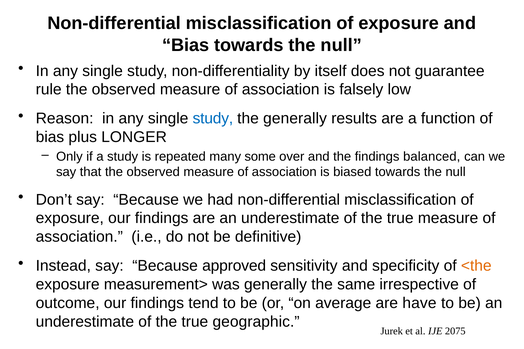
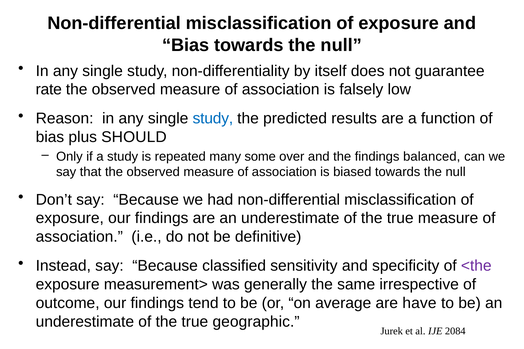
rule: rule -> rate
the generally: generally -> predicted
LONGER: LONGER -> SHOULD
approved: approved -> classified
<the colour: orange -> purple
2075: 2075 -> 2084
